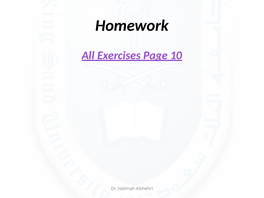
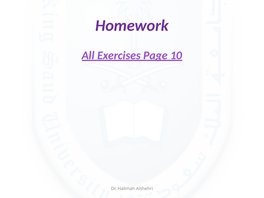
Homework colour: black -> purple
